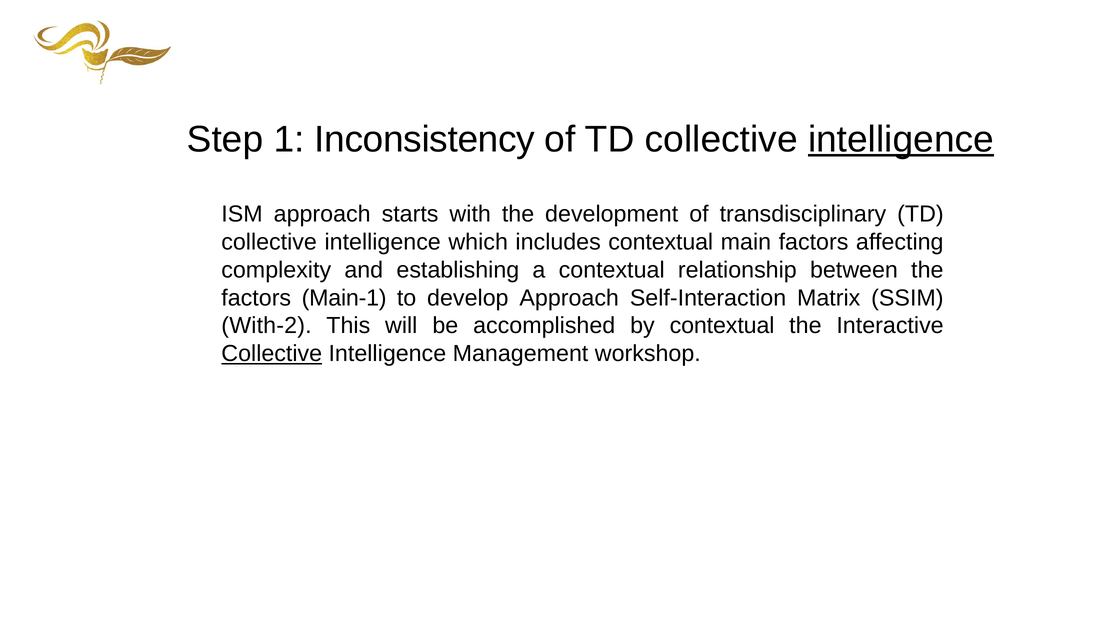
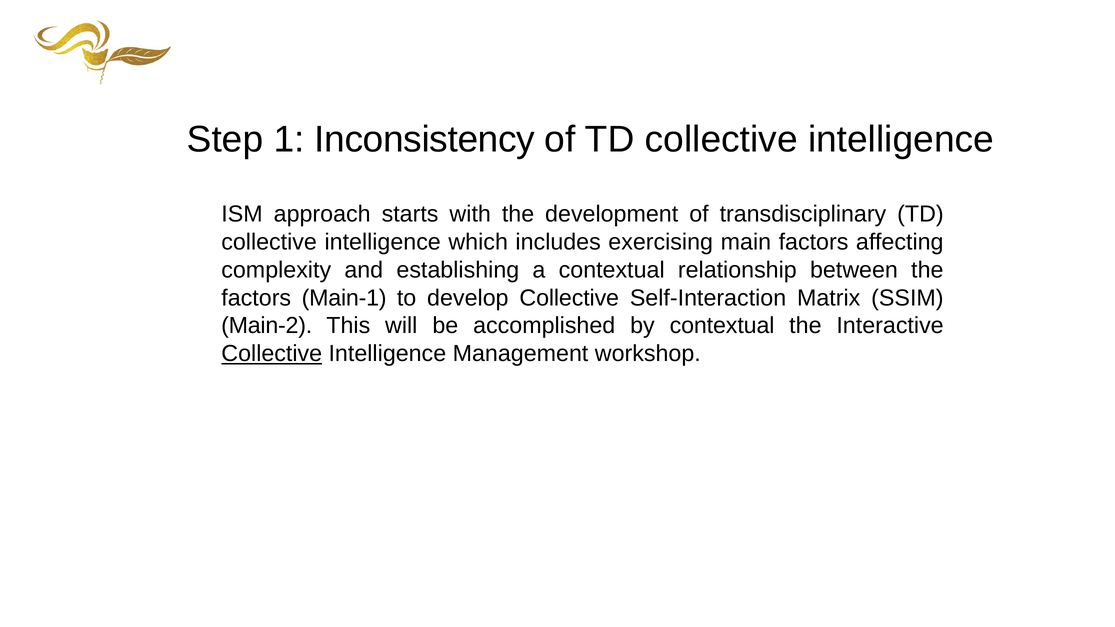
intelligence at (901, 139) underline: present -> none
includes contextual: contextual -> exercising
develop Approach: Approach -> Collective
With-2: With-2 -> Main-2
